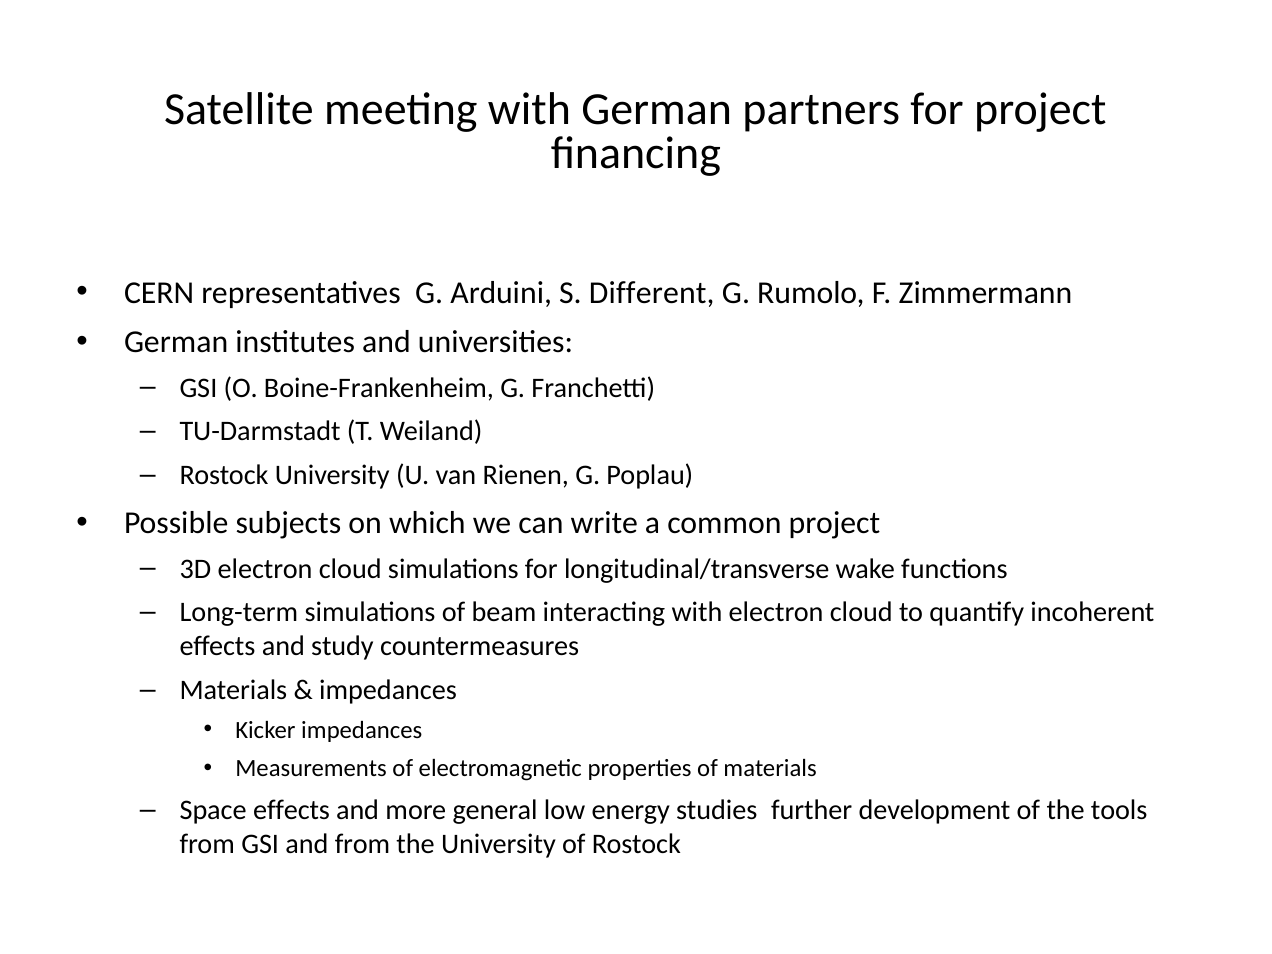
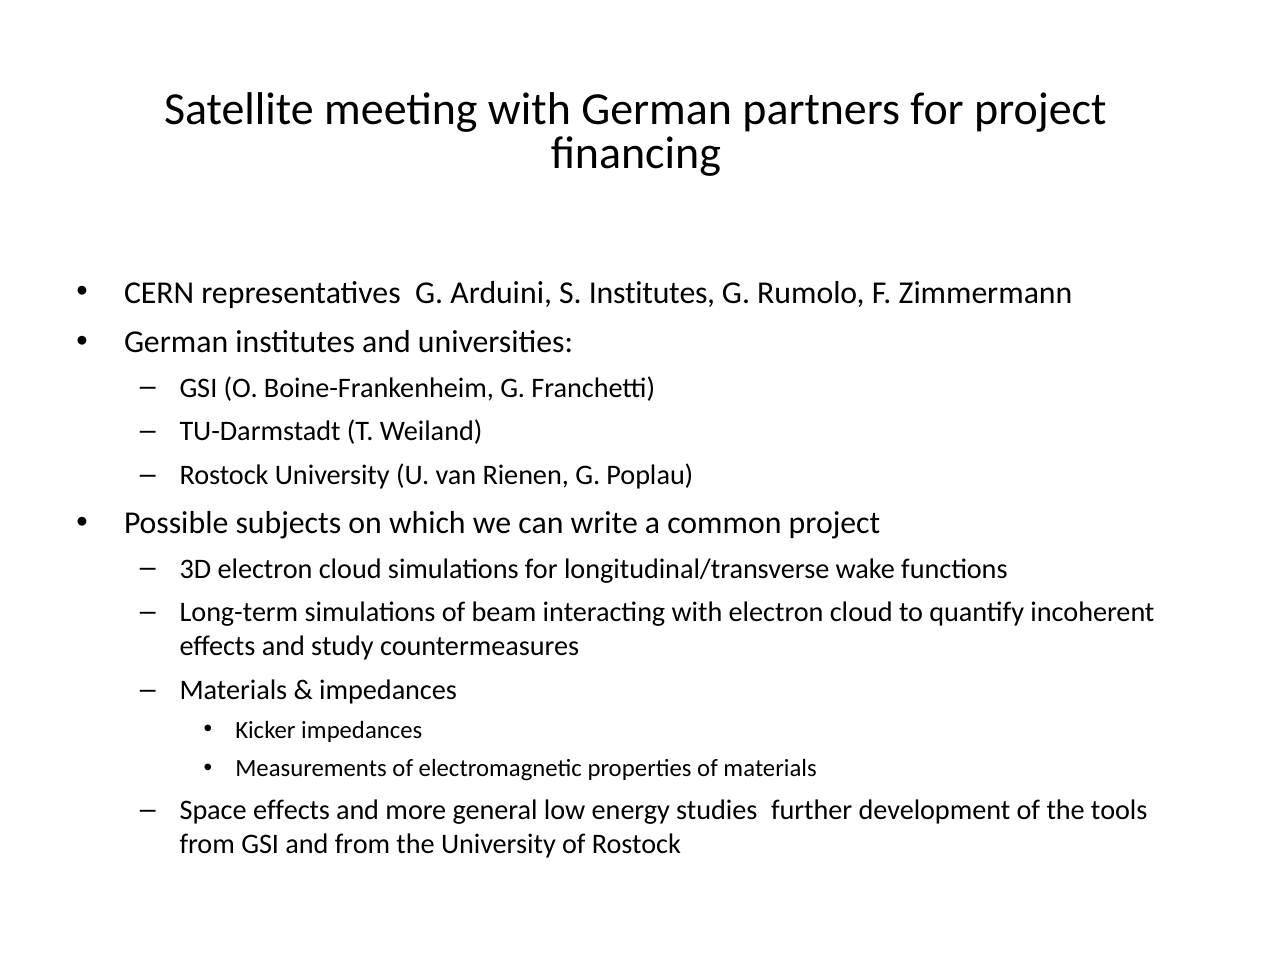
S Different: Different -> Institutes
